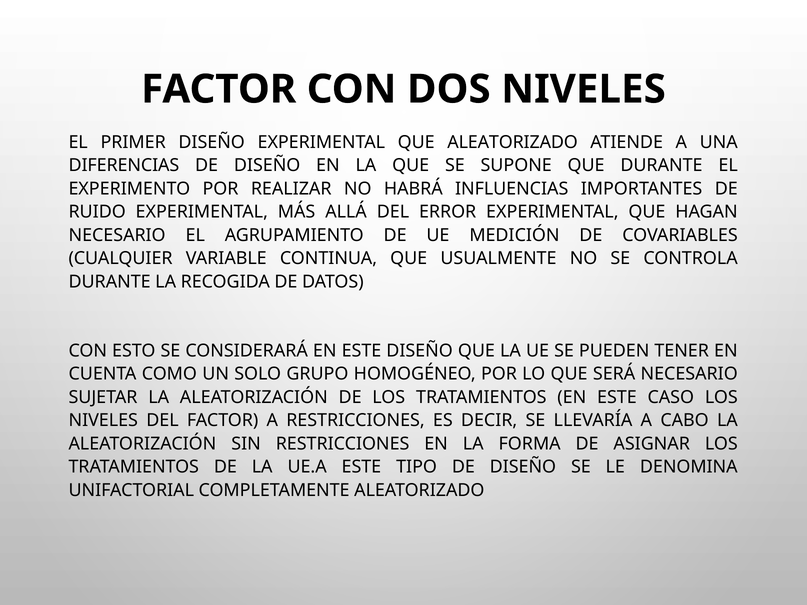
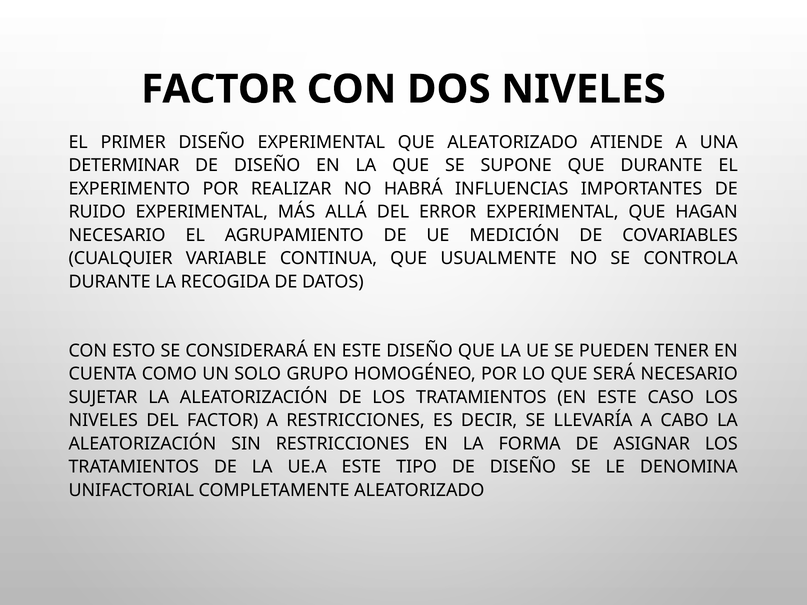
DIFERENCIAS: DIFERENCIAS -> DETERMINAR
